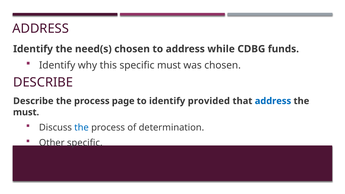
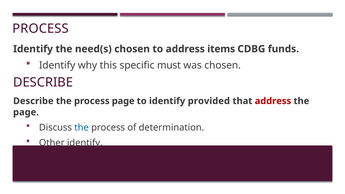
ADDRESS at (41, 29): ADDRESS -> PROCESS
while: while -> items
address at (273, 101) colour: blue -> red
must at (26, 112): must -> page
Other specific: specific -> identify
